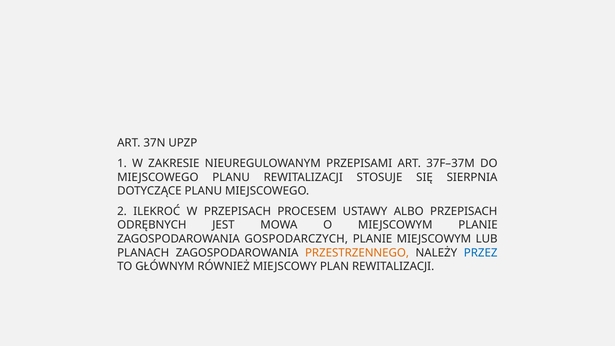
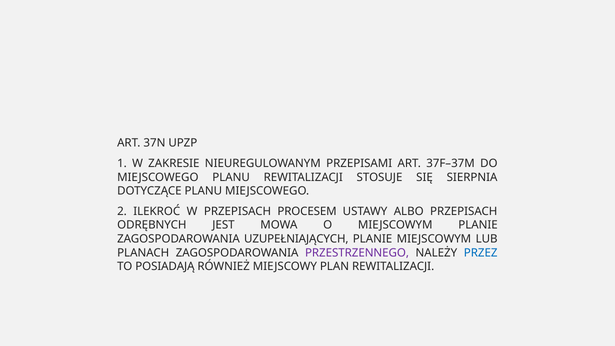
GOSPODARCZYCH: GOSPODARCZYCH -> UZUPEŁNIAJĄCYCH
PRZESTRZENNEGO colour: orange -> purple
GŁÓWNYM: GŁÓWNYM -> POSIADAJĄ
